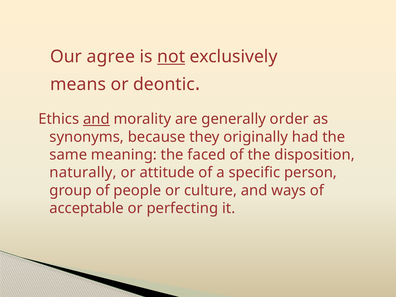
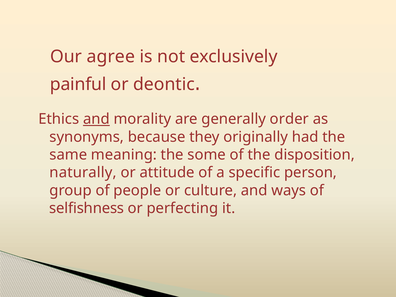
not underline: present -> none
means: means -> painful
faced: faced -> some
acceptable: acceptable -> selfishness
